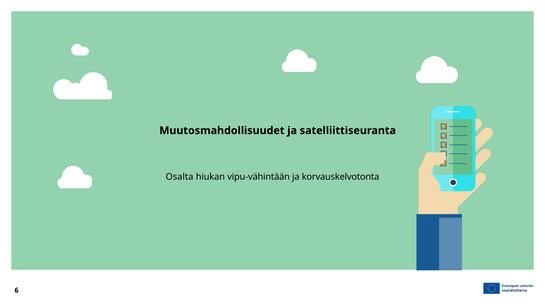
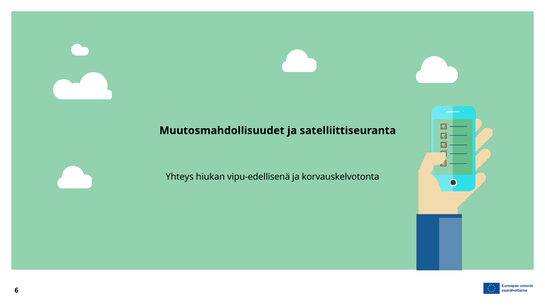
Osalta: Osalta -> Yhteys
vipu-vähintään: vipu-vähintään -> vipu-edellisenä
